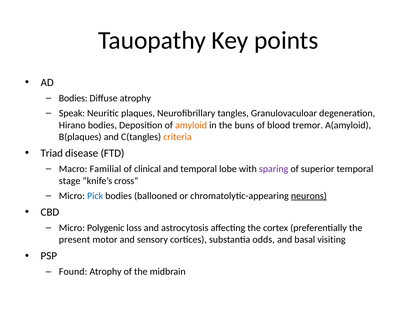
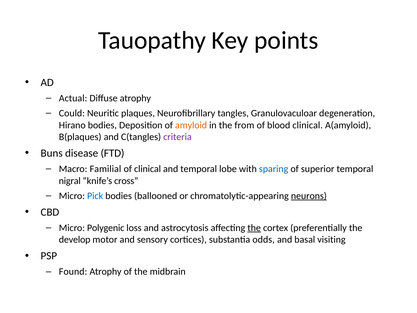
Bodies at (73, 98): Bodies -> Actual
Speak: Speak -> Could
buns: buns -> from
blood tremor: tremor -> clinical
criteria colour: orange -> purple
Triad: Triad -> Buns
sparing colour: purple -> blue
stage: stage -> nigral
the at (254, 228) underline: none -> present
present: present -> develop
